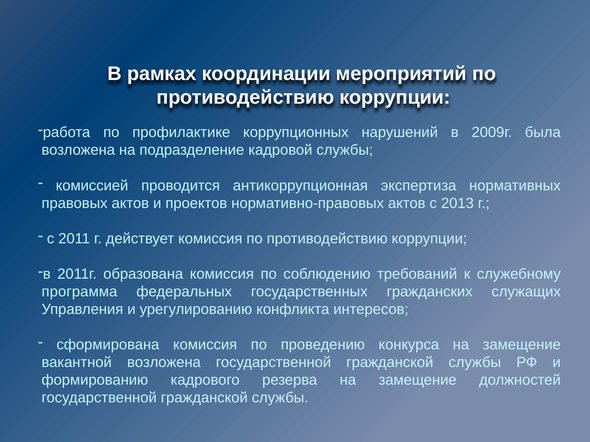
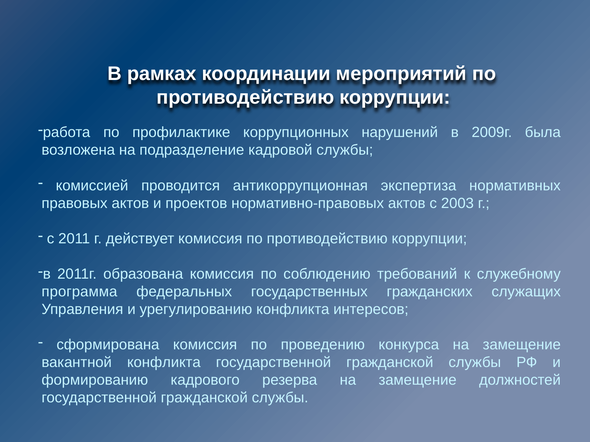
2013: 2013 -> 2003
вакантной возложена: возложена -> конфликта
